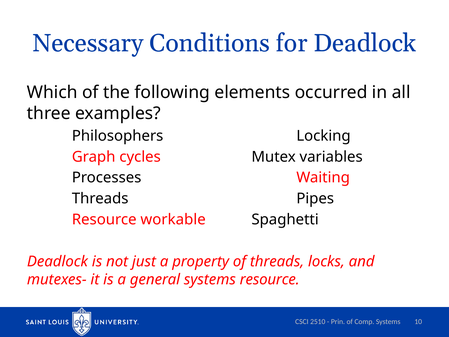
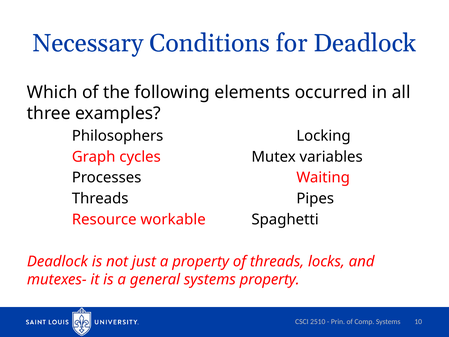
systems resource: resource -> property
